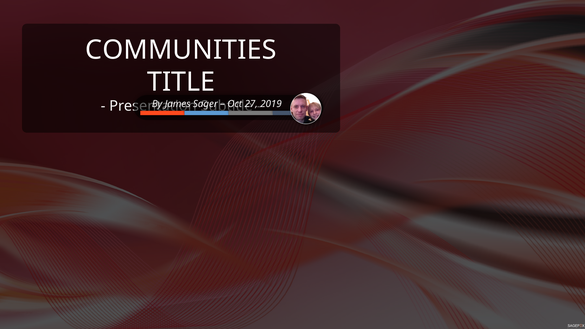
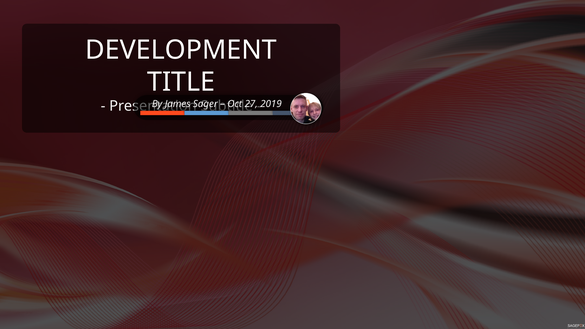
COMMUNITIES: COMMUNITIES -> DEVELOPMENT
